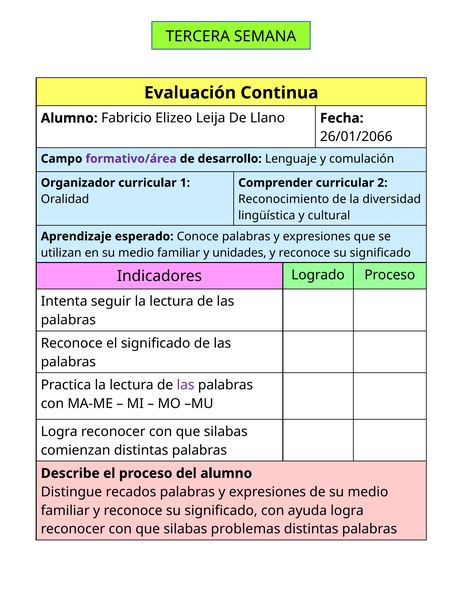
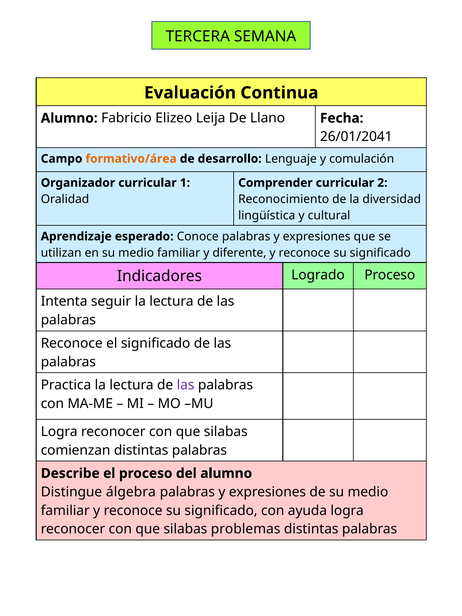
26/01/2066: 26/01/2066 -> 26/01/2041
formativo/área colour: purple -> orange
unidades: unidades -> diferente
recados: recados -> álgebra
